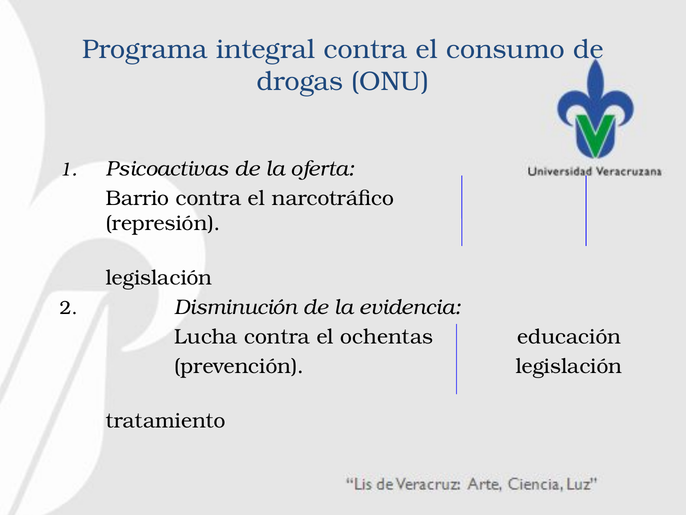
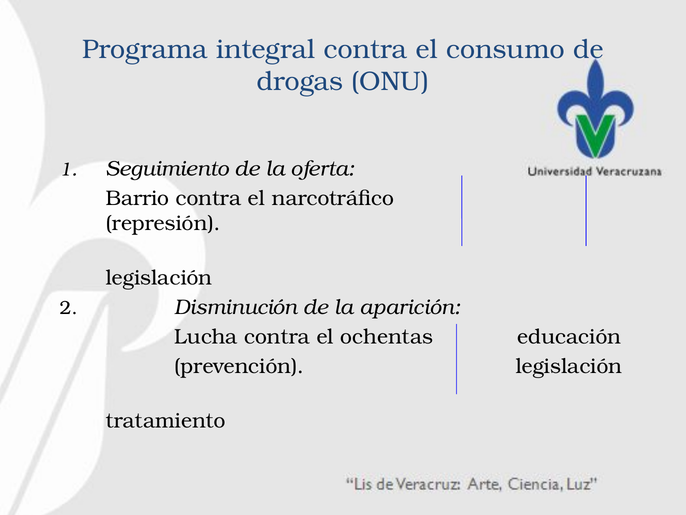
Psicoactivas: Psicoactivas -> Seguimiento
evidencia: evidencia -> aparición
